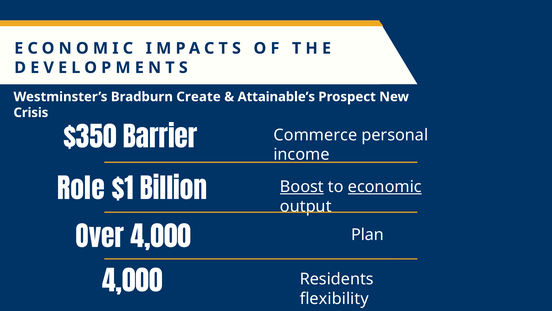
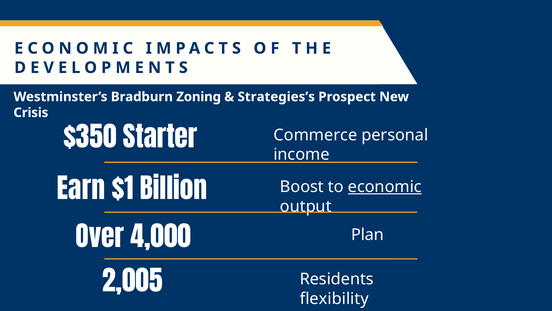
Create: Create -> Zoning
Attainable’s: Attainable’s -> Strategies’s
Barrier: Barrier -> Starter
Role: Role -> Earn
Boost underline: present -> none
4,000 at (132, 282): 4,000 -> 2,005
